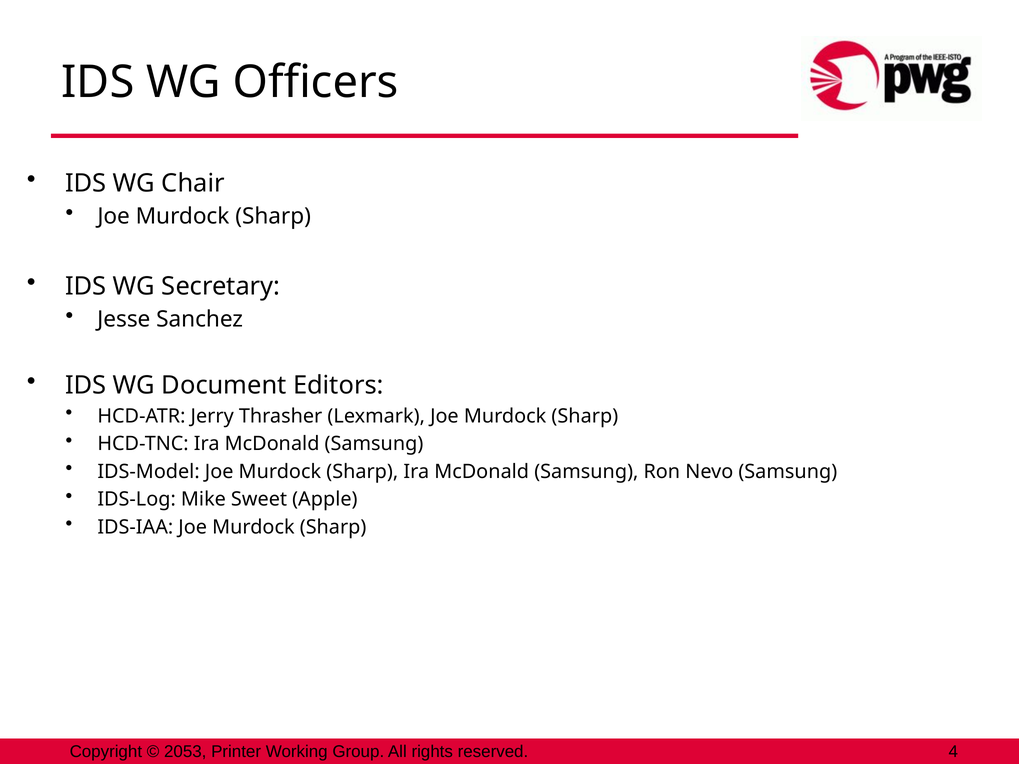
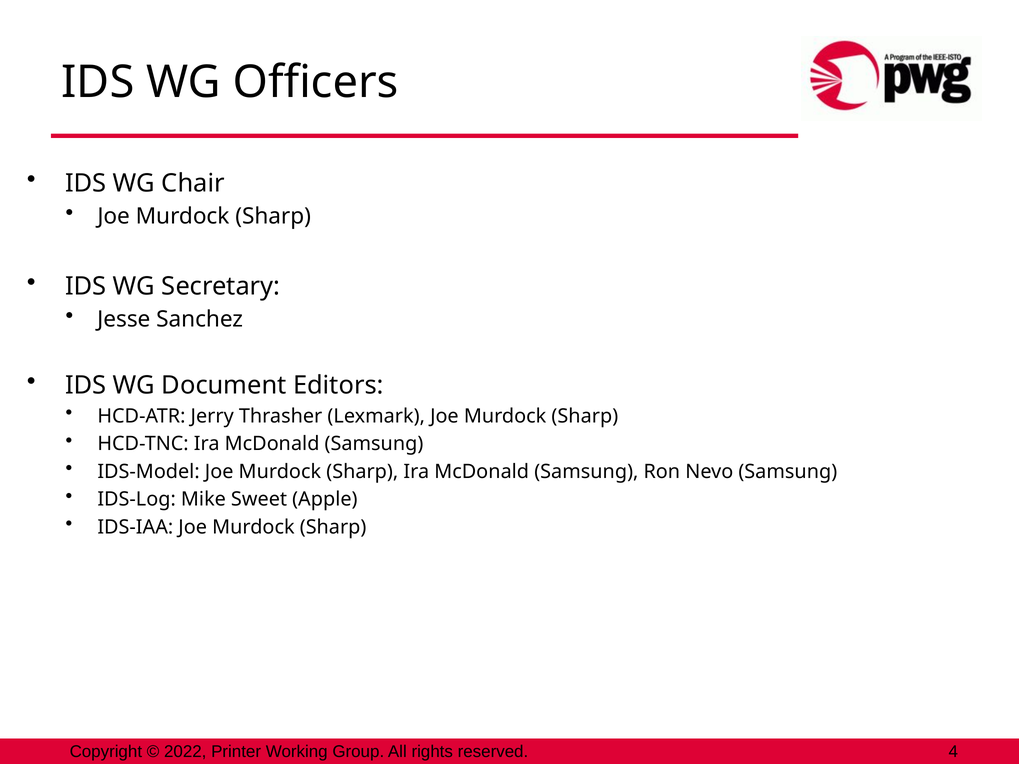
2053: 2053 -> 2022
